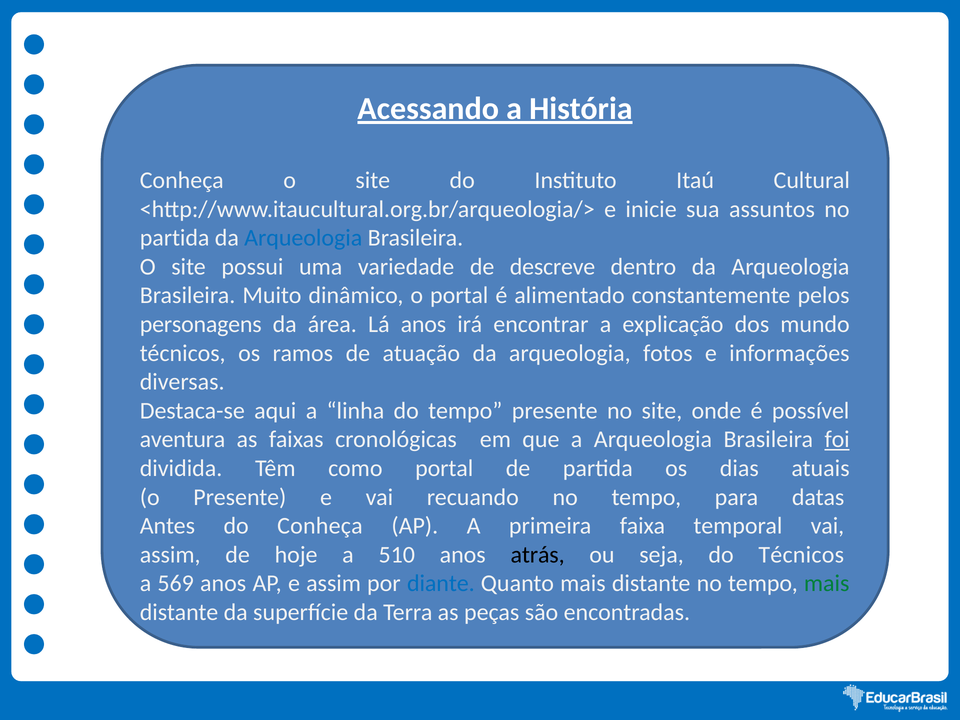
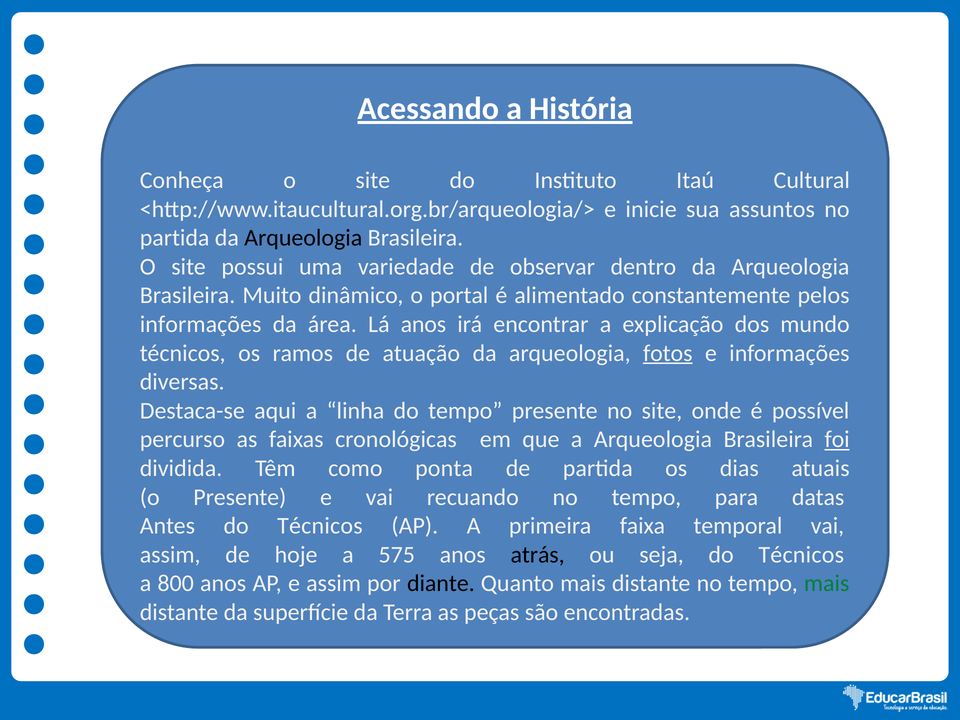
Arqueologia at (303, 238) colour: blue -> black
descreve: descreve -> observar
personagens at (201, 324): personagens -> informações
fotos underline: none -> present
aventura: aventura -> percurso
como portal: portal -> ponta
Antes do Conheça: Conheça -> Técnicos
510: 510 -> 575
569: 569 -> 800
diante colour: blue -> black
